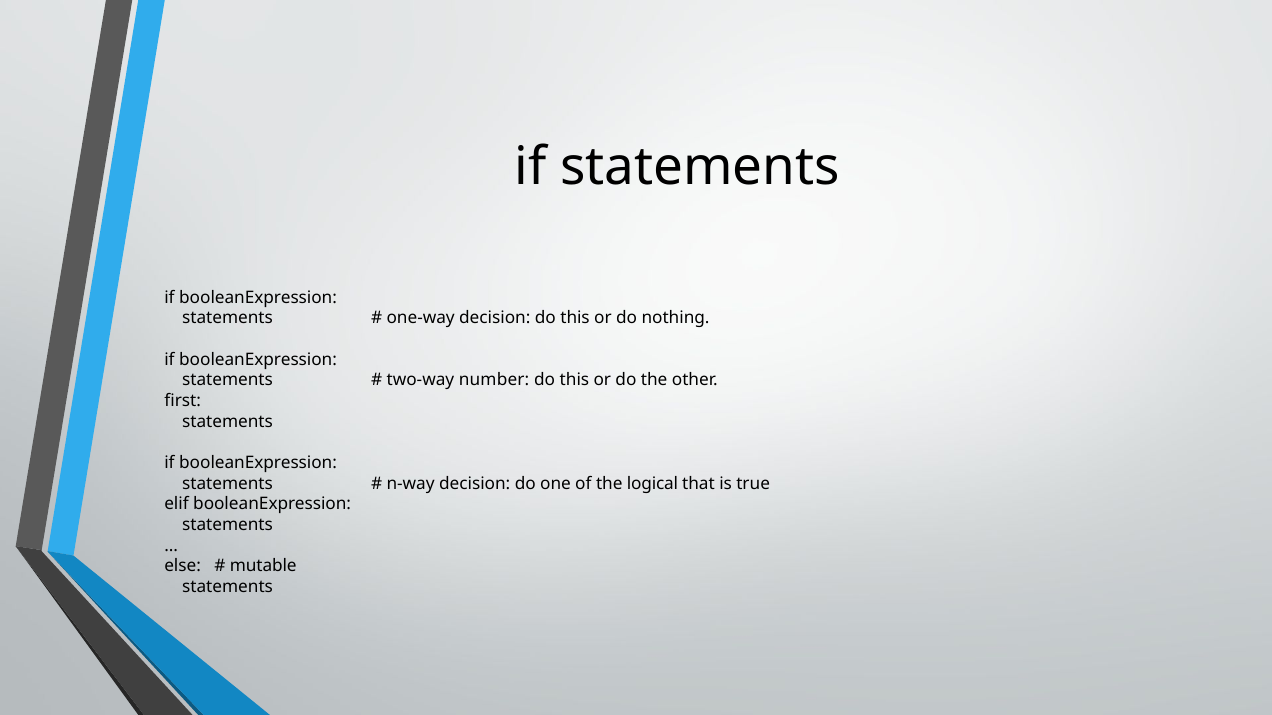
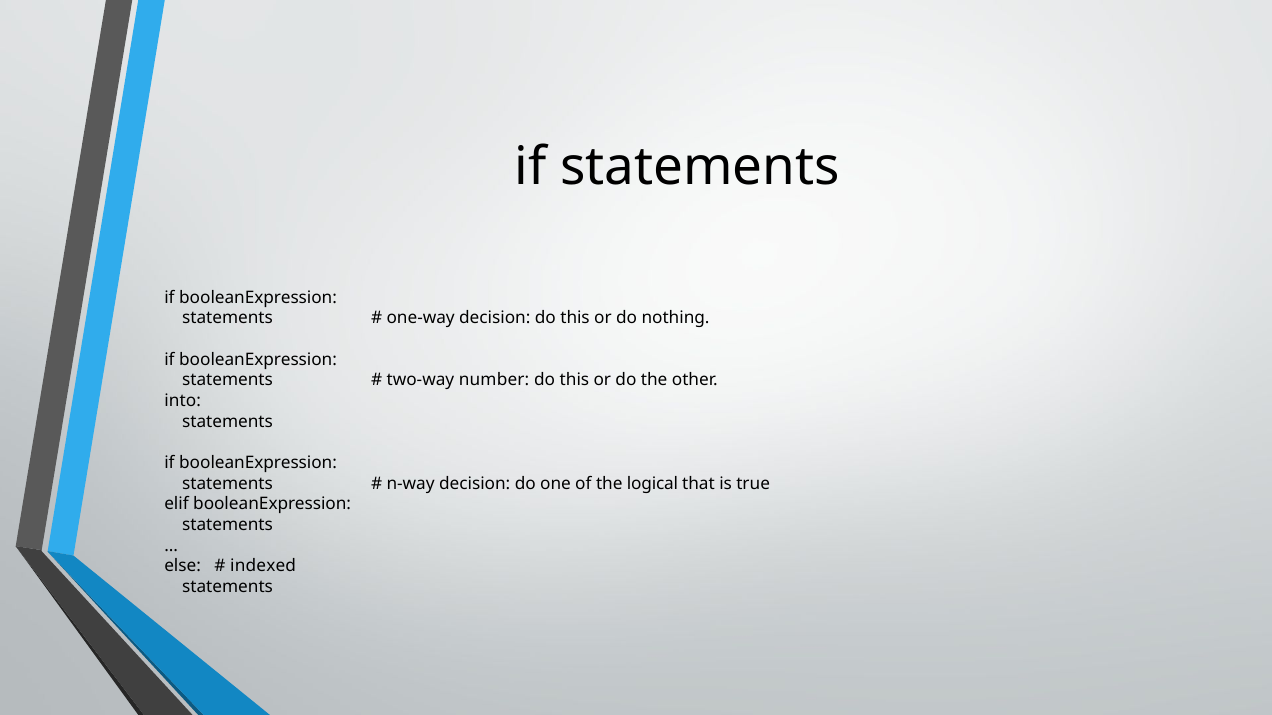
first: first -> into
mutable: mutable -> indexed
